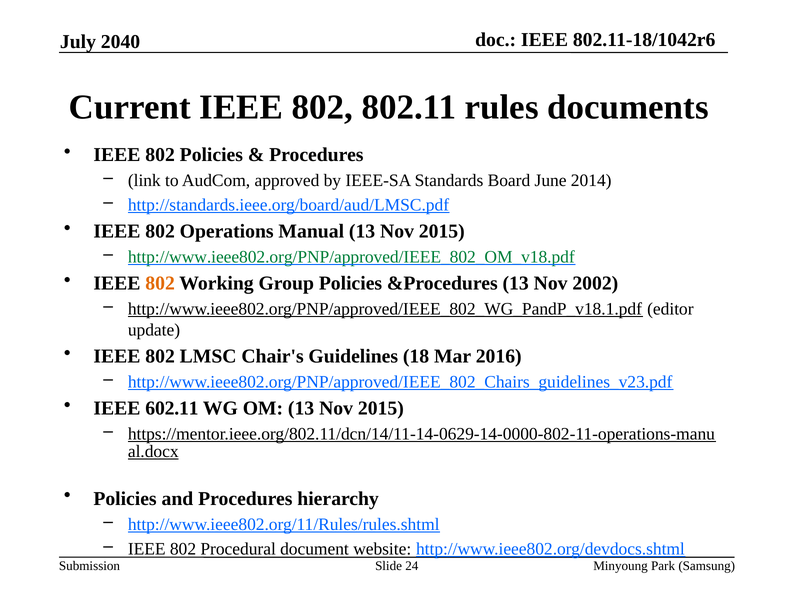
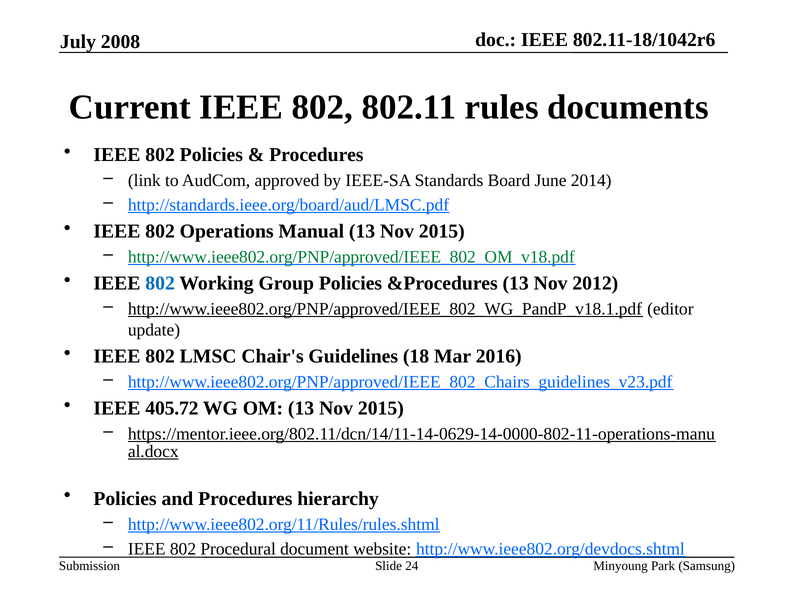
2040: 2040 -> 2008
802 at (160, 283) colour: orange -> blue
2002: 2002 -> 2012
602.11: 602.11 -> 405.72
